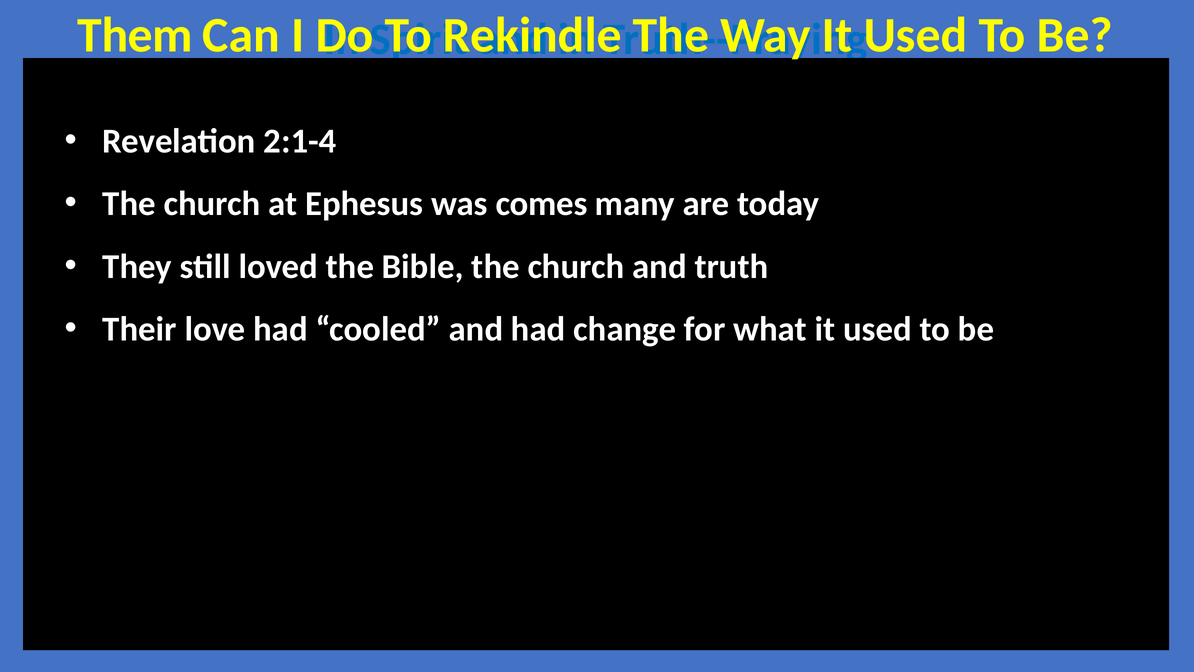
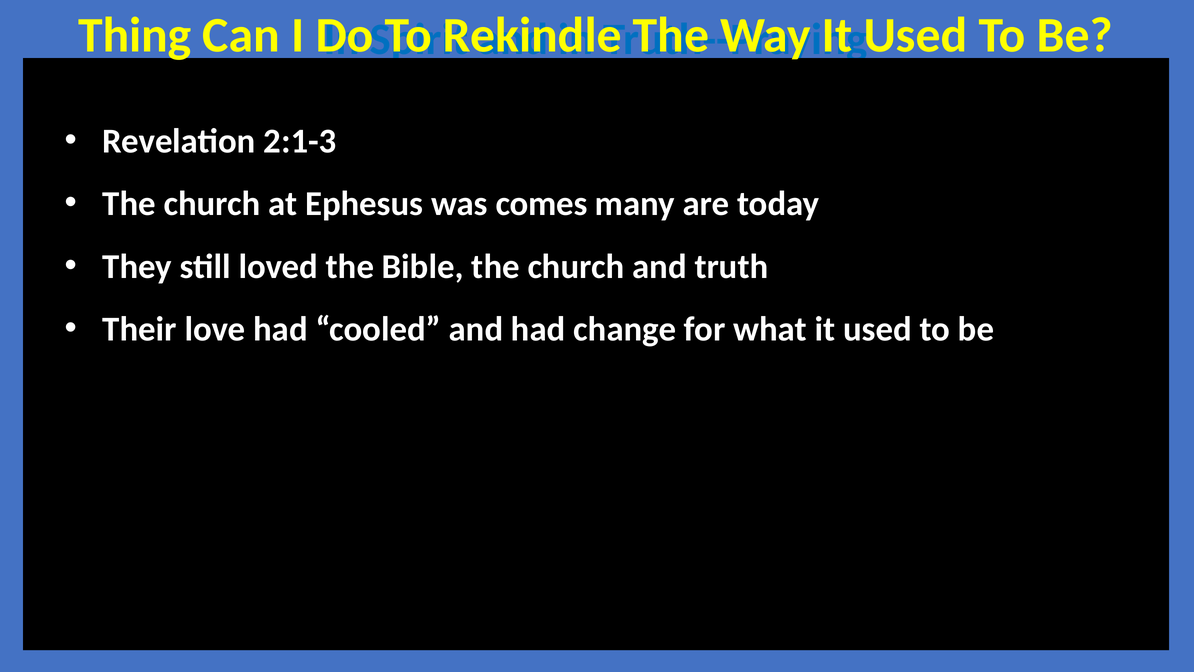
Them: Them -> Thing
2:1-4: 2:1-4 -> 2:1-3
